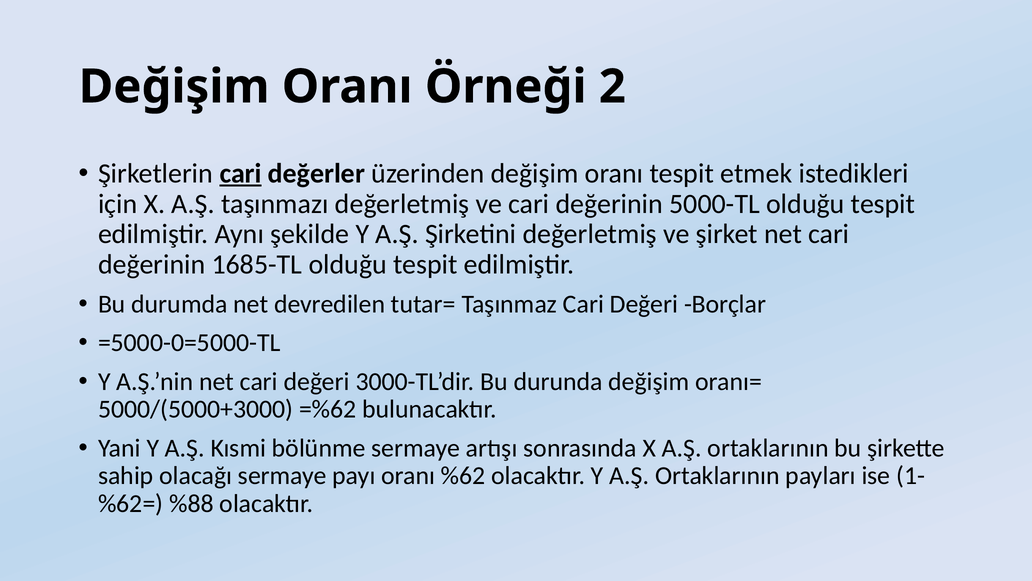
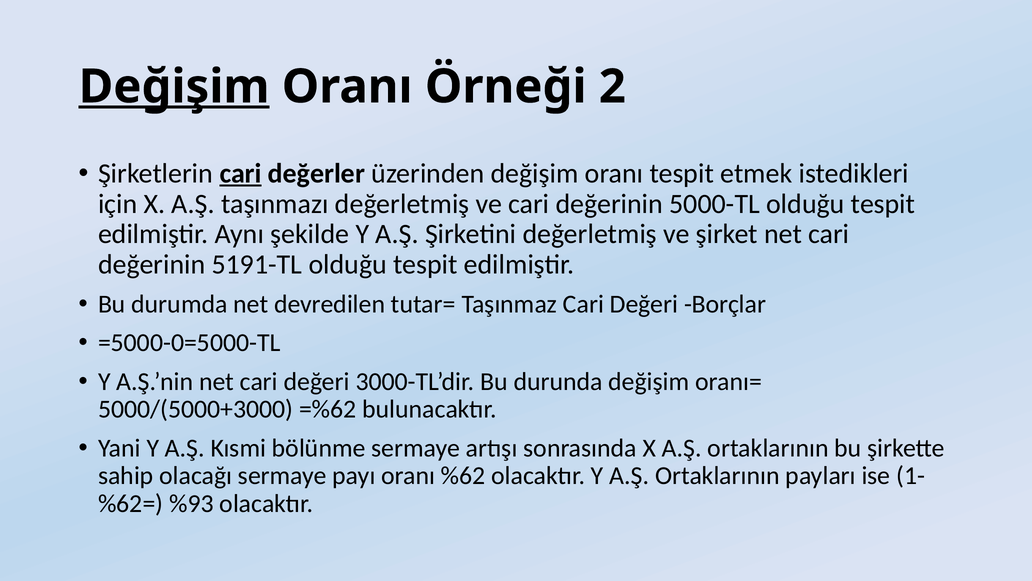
Değişim at (174, 87) underline: none -> present
1685-TL: 1685-TL -> 5191-TL
%88: %88 -> %93
